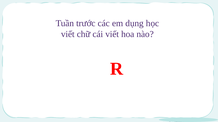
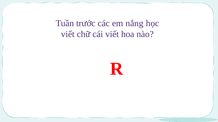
dụng: dụng -> nắng
